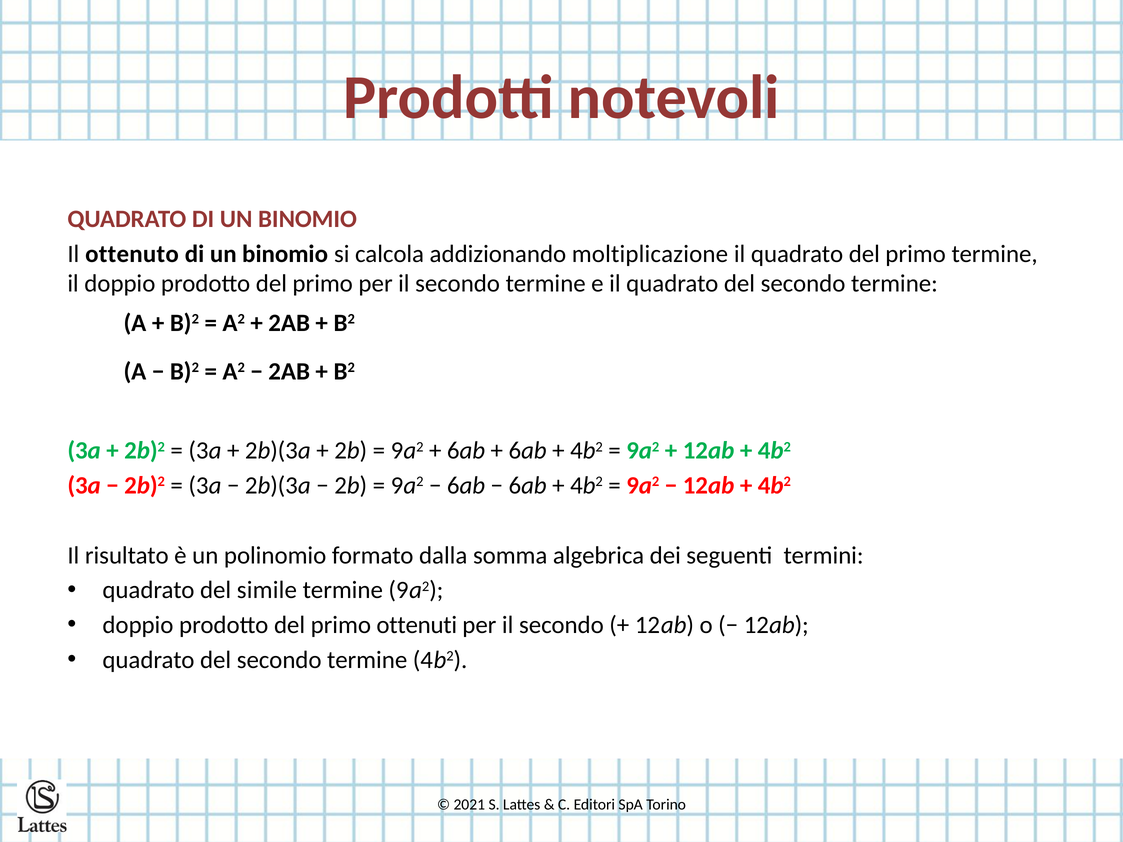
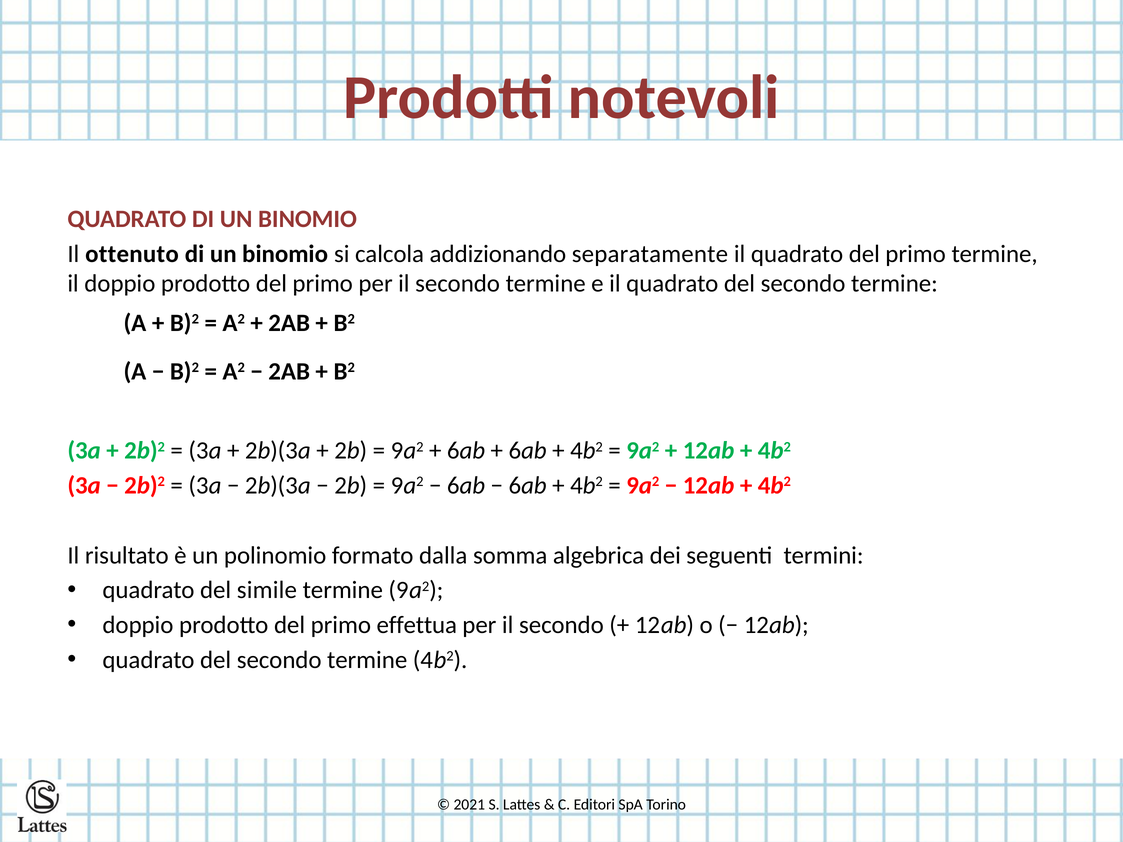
moltiplicazione: moltiplicazione -> separatamente
ottenuti: ottenuti -> effettua
